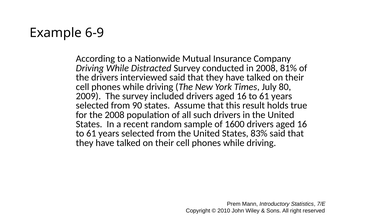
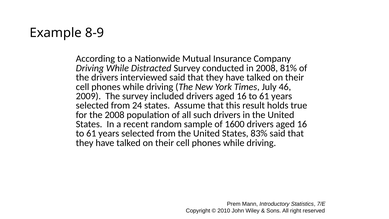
6-9: 6-9 -> 8-9
80: 80 -> 46
90: 90 -> 24
